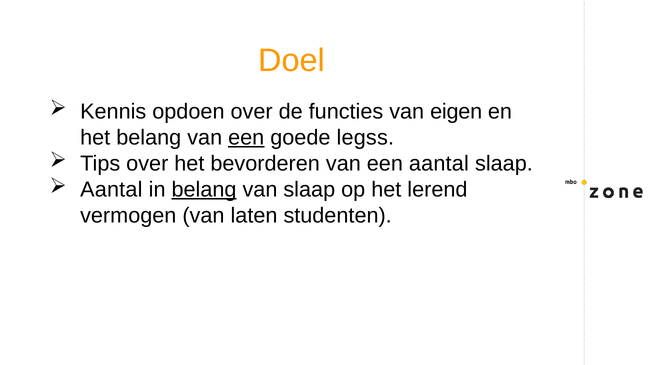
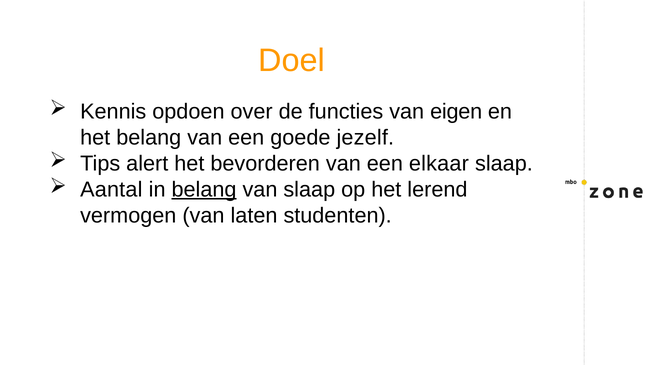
een at (246, 138) underline: present -> none
legss: legss -> jezelf
Tips over: over -> alert
een aantal: aantal -> elkaar
